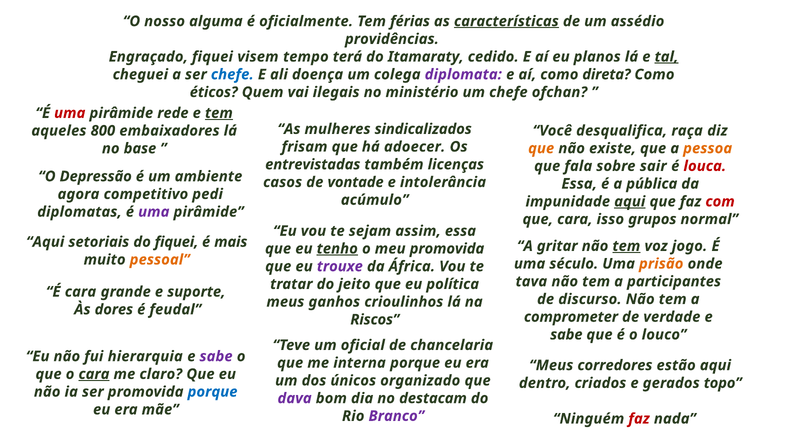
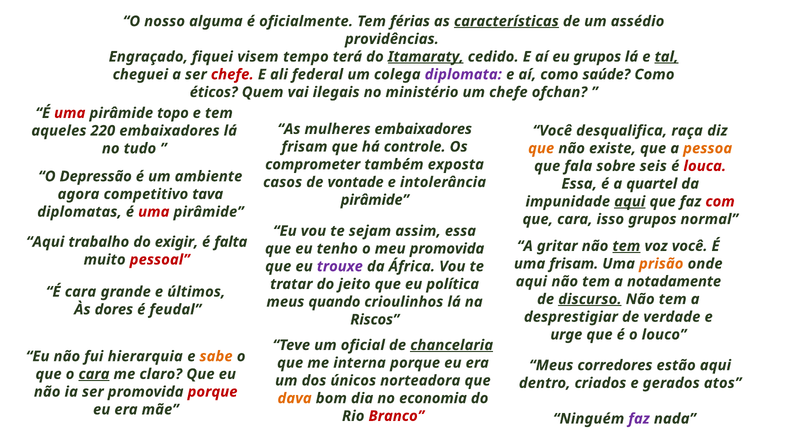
Itamaraty underline: none -> present
eu planos: planos -> grupos
chefe at (232, 74) colour: blue -> red
doença: doença -> federal
direta: direta -> saúde
rede: rede -> topo
tem at (219, 113) underline: present -> none
mulheres sindicalizados: sindicalizados -> embaixadores
800: 800 -> 220
adoecer: adoecer -> controle
base: base -> tudo
entrevistadas: entrevistadas -> comprometer
licenças: licenças -> exposta
sair: sair -> seis
pública: pública -> quartel
pedi: pedi -> tava
acúmulo at (375, 200): acúmulo -> pirâmide
uma at (154, 212) colour: purple -> red
setoriais: setoriais -> trabalho
do fiquei: fiquei -> exigir
mais: mais -> falta
voz jogo: jogo -> você
tenho underline: present -> none
pessoal colour: orange -> red
uma século: século -> frisam
tava at (531, 282): tava -> aqui
participantes: participantes -> notadamente
suporte: suporte -> últimos
discurso underline: none -> present
ganhos: ganhos -> quando
comprometer: comprometer -> desprestigiar
sabe at (566, 335): sabe -> urge
chancelaria underline: none -> present
sabe at (216, 357) colour: purple -> orange
organizado: organizado -> norteadora
topo: topo -> atos
porque at (213, 392) colour: blue -> red
dava colour: purple -> orange
destacam: destacam -> economia
Branco colour: purple -> red
faz at (639, 419) colour: red -> purple
